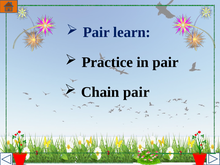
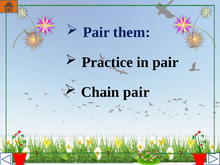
learn: learn -> them
